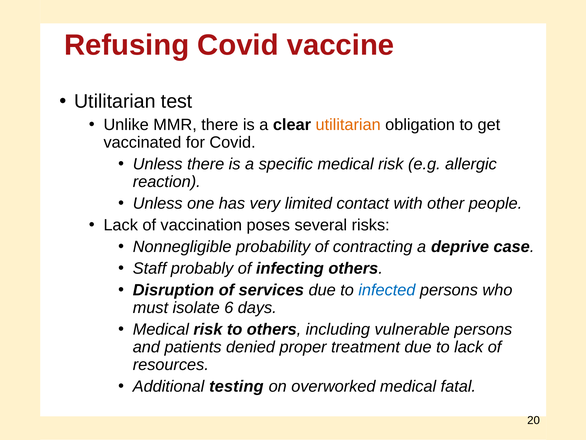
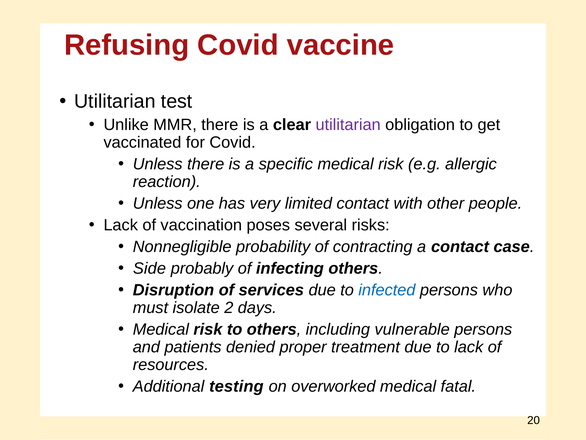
utilitarian at (348, 125) colour: orange -> purple
a deprive: deprive -> contact
Staff: Staff -> Side
6: 6 -> 2
